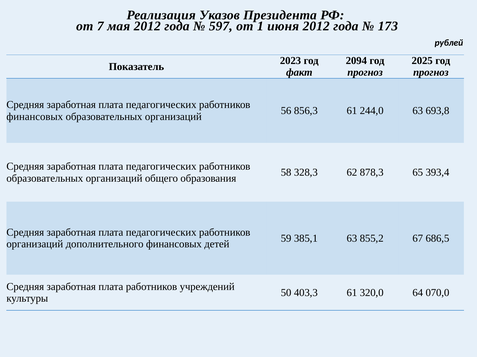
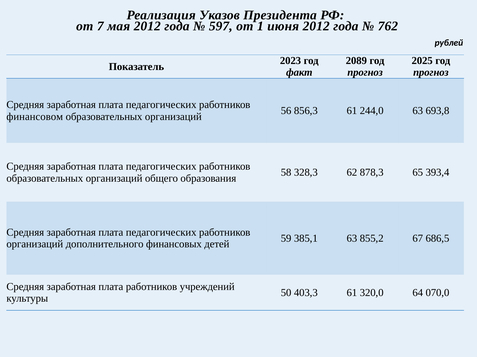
173: 173 -> 762
2094: 2094 -> 2089
финансовых at (35, 117): финансовых -> финансовом
